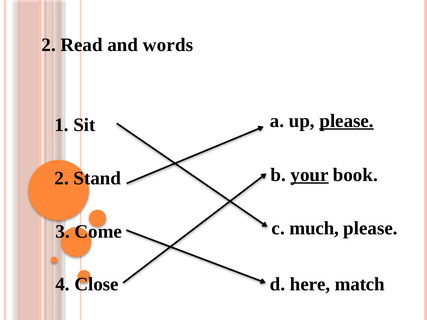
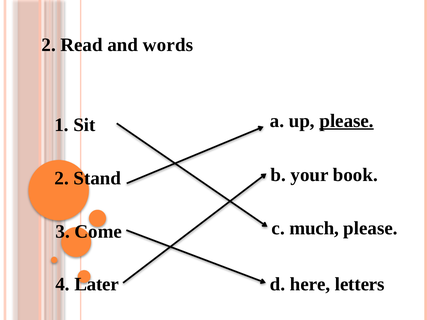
your underline: present -> none
Close: Close -> Later
match: match -> letters
